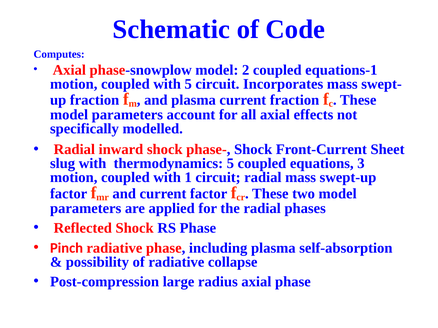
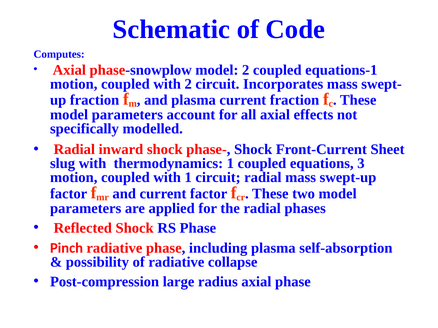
with 5: 5 -> 2
thermodynamics 5: 5 -> 1
